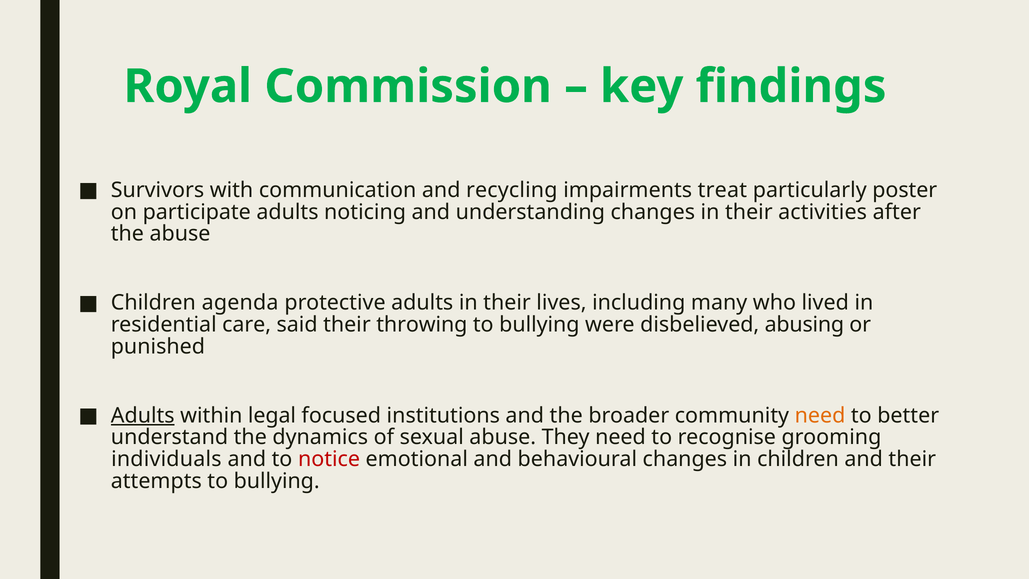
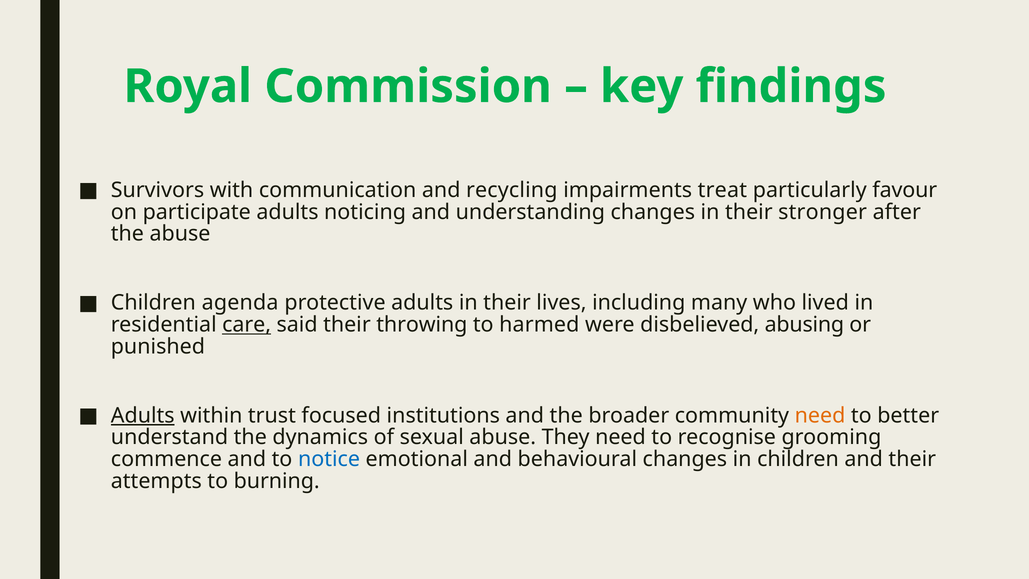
poster: poster -> favour
activities: activities -> stronger
care underline: none -> present
bullying at (539, 325): bullying -> harmed
legal: legal -> trust
individuals: individuals -> commence
notice colour: red -> blue
attempts to bullying: bullying -> burning
